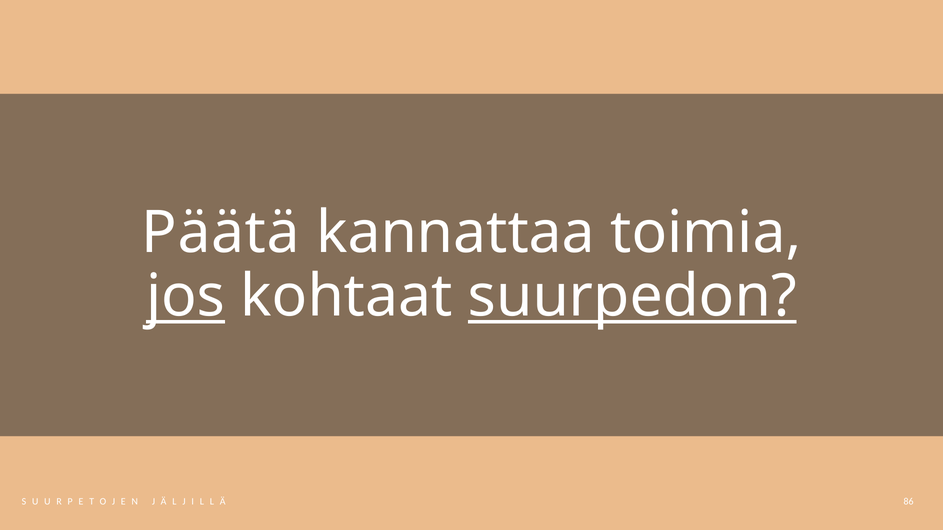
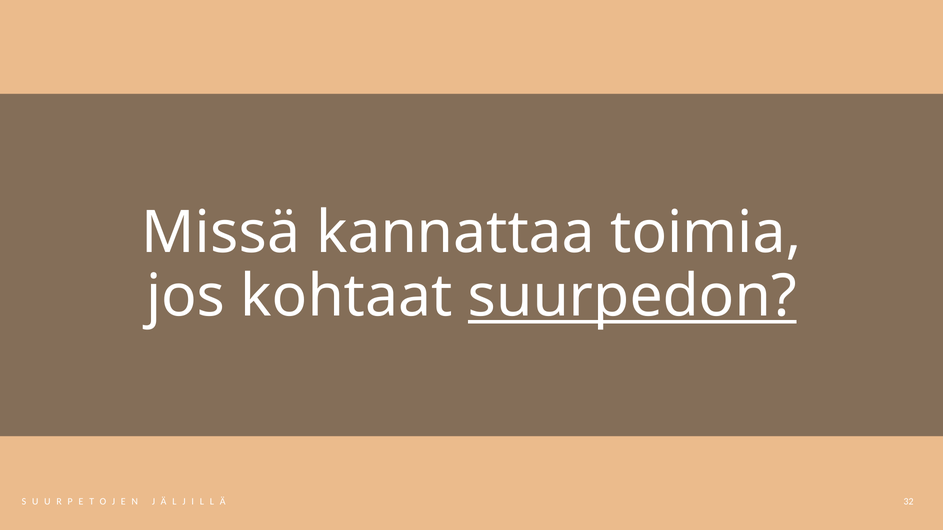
Päätä: Päätä -> Missä
jos underline: present -> none
86: 86 -> 32
